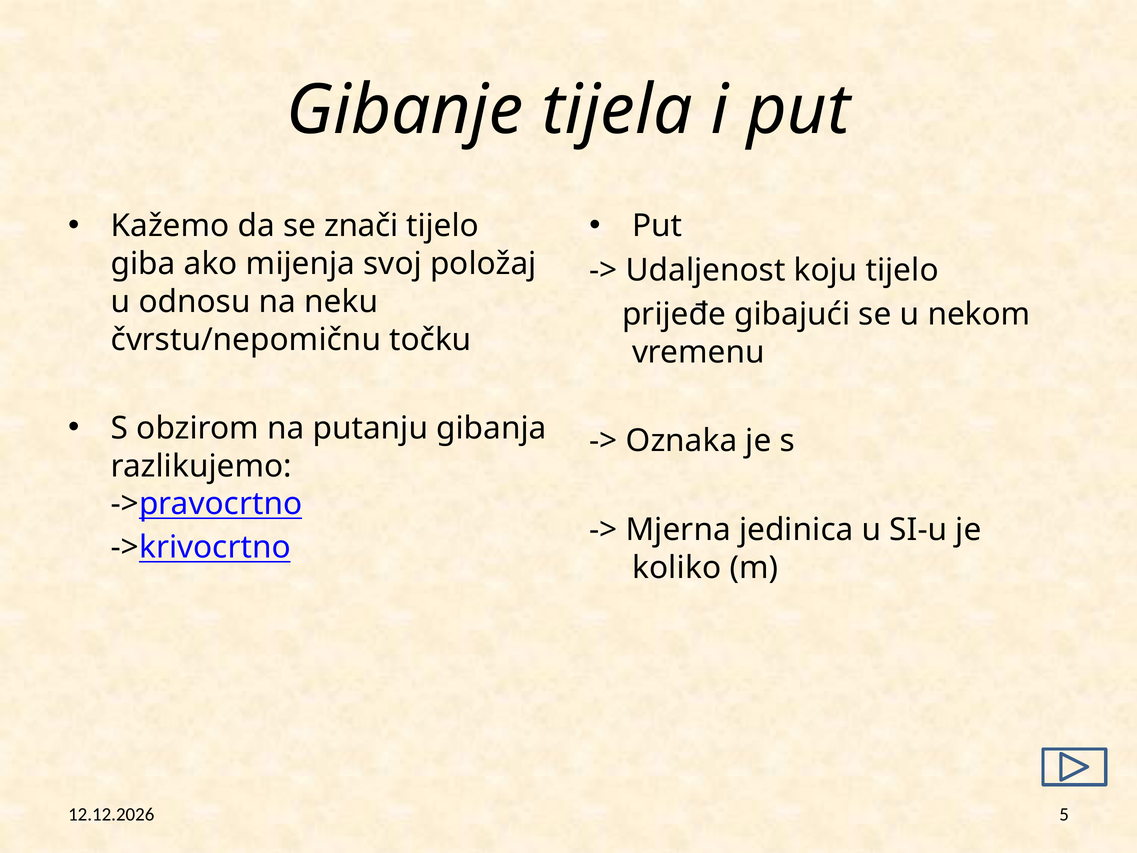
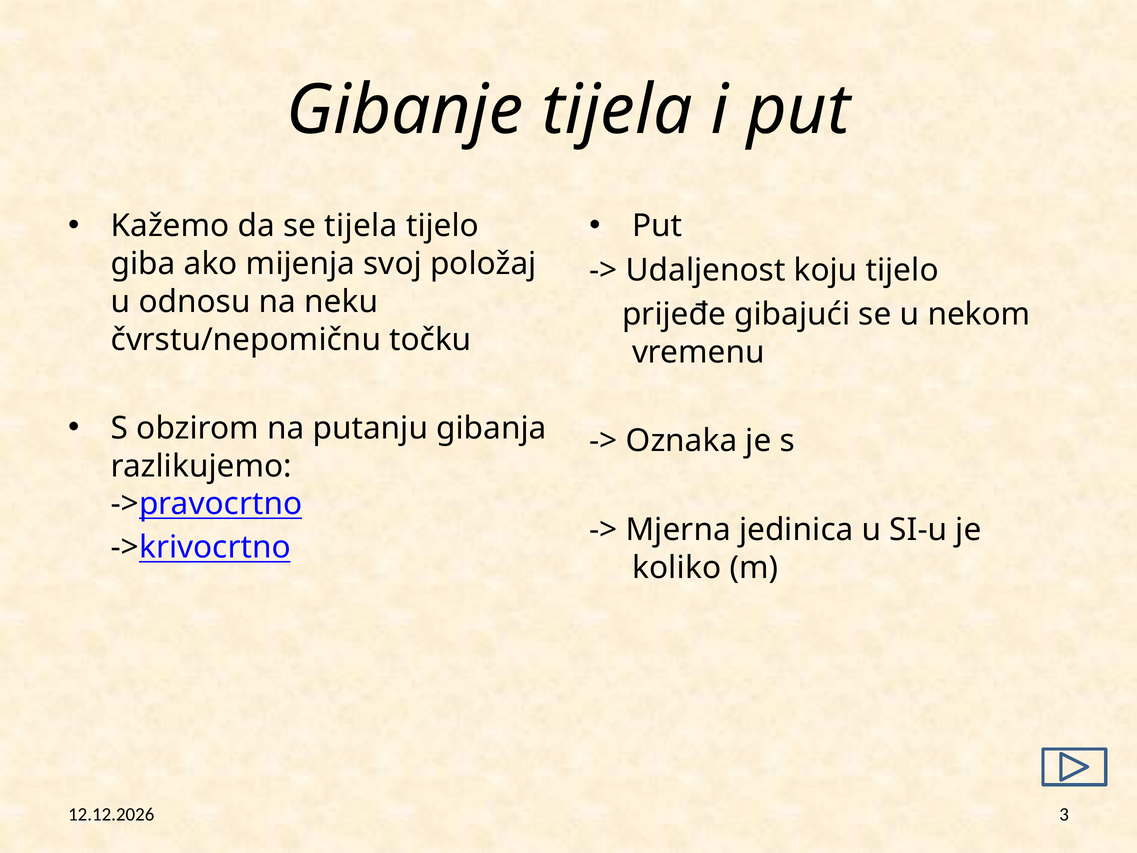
se znači: znači -> tijela
5: 5 -> 3
